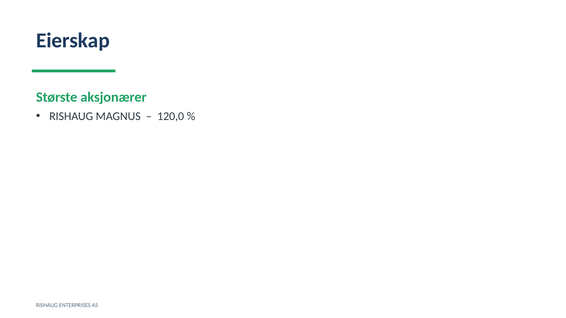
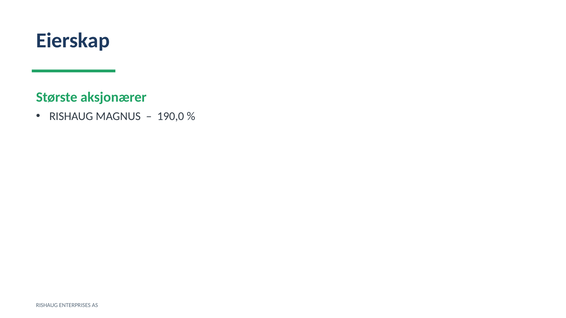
120,0: 120,0 -> 190,0
